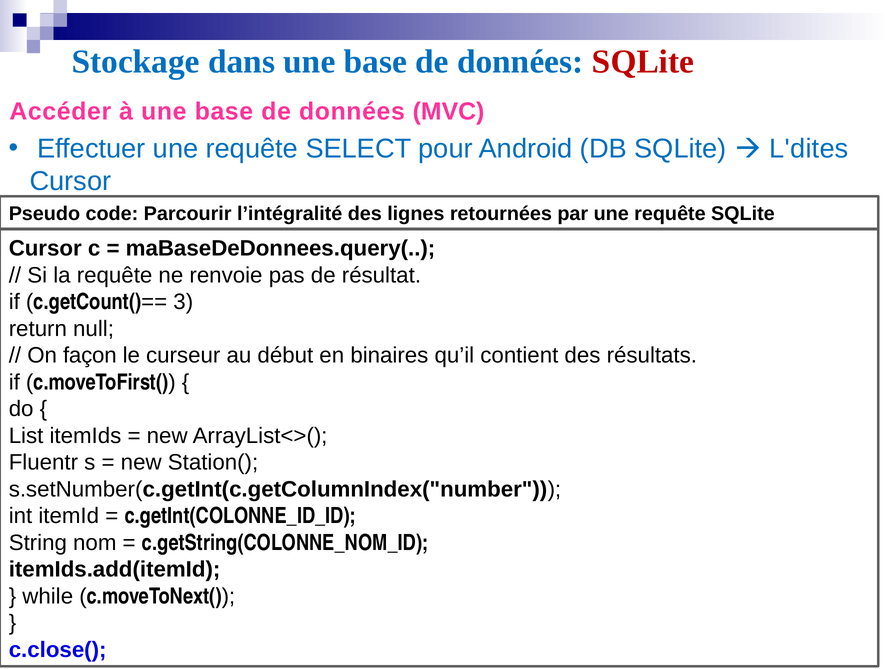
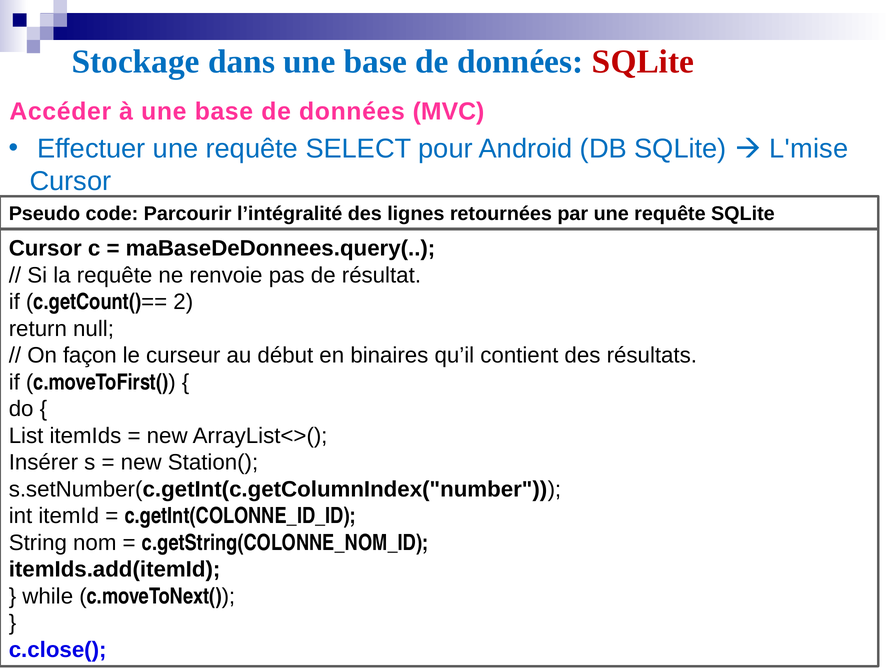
L'dites: L'dites -> L'mise
3: 3 -> 2
Fluentr: Fluentr -> Insérer
